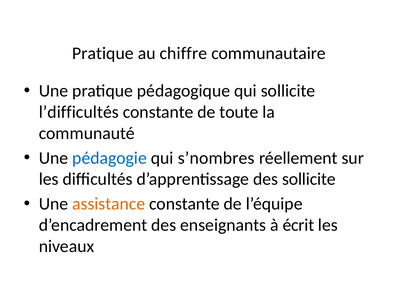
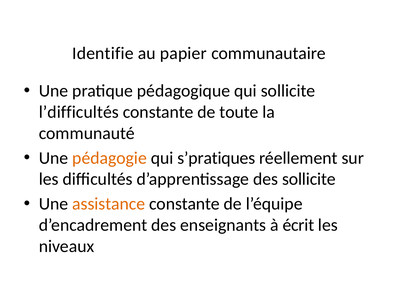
Pratique at (103, 53): Pratique -> Identifie
chiffre: chiffre -> papier
pédagogie colour: blue -> orange
s’nombres: s’nombres -> s’pratiques
